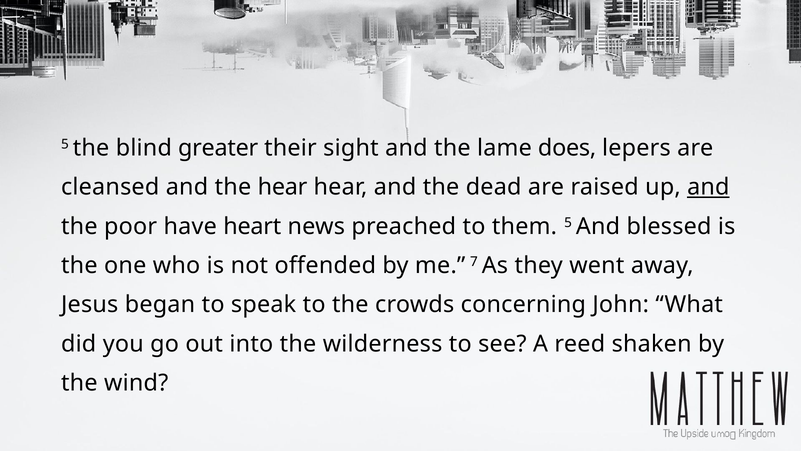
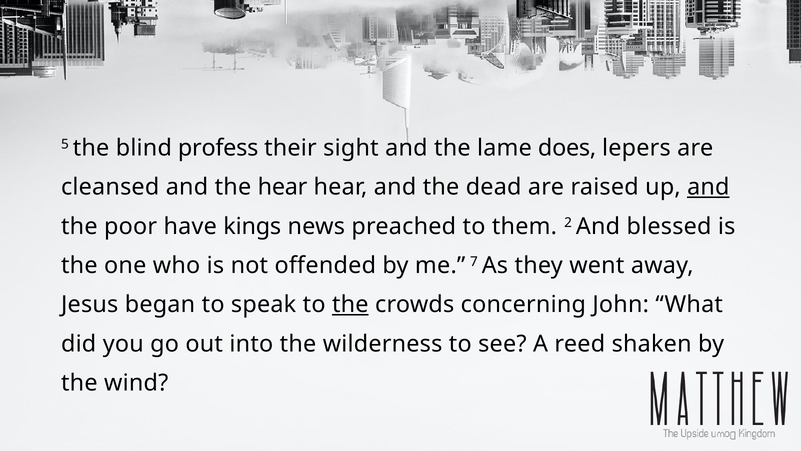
greater: greater -> profess
heart: heart -> kings
them 5: 5 -> 2
the at (350, 304) underline: none -> present
